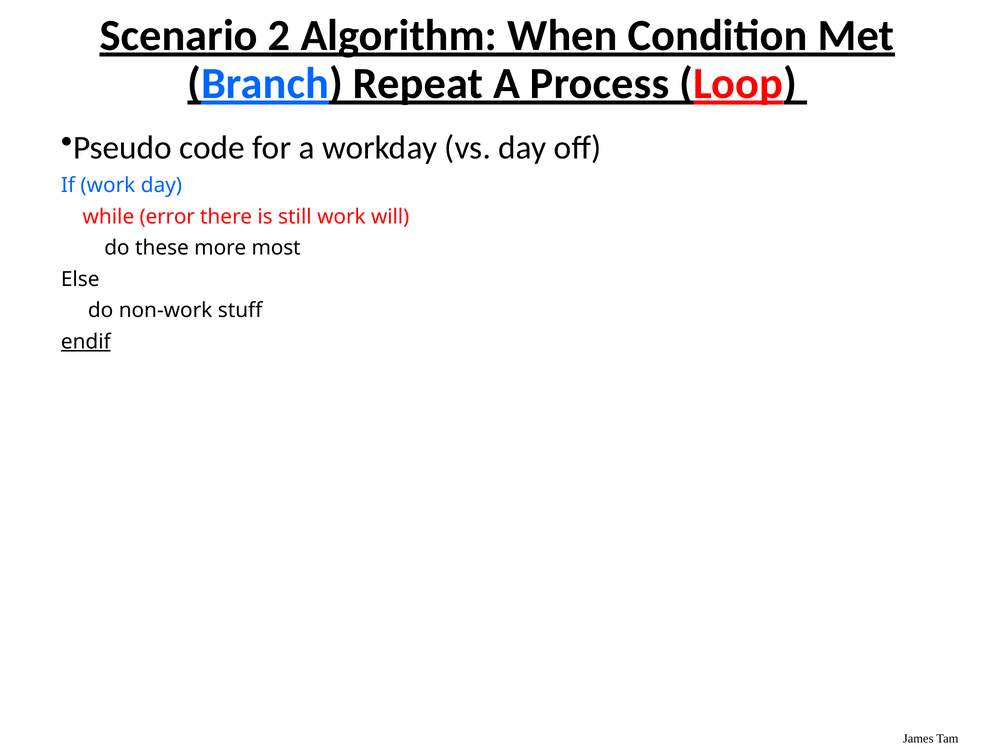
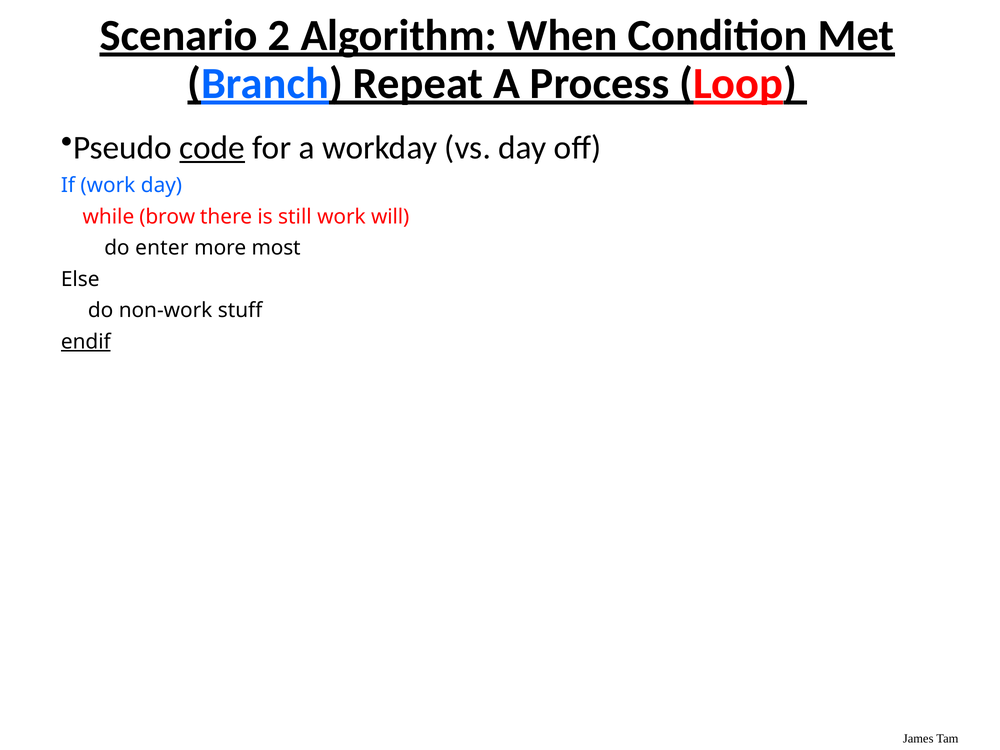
code underline: none -> present
error: error -> brow
these: these -> enter
